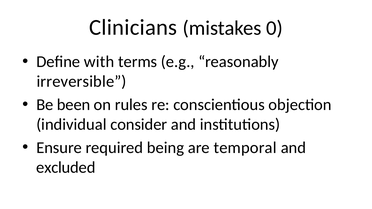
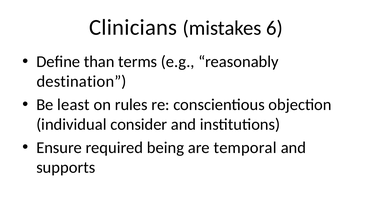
0: 0 -> 6
with: with -> than
irreversible: irreversible -> destination
been: been -> least
excluded: excluded -> supports
